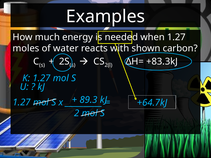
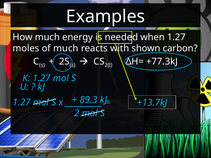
of water: water -> much
+83.3kJ: +83.3kJ -> +77.3kJ
+64.7kJ: +64.7kJ -> +13.7kJ
